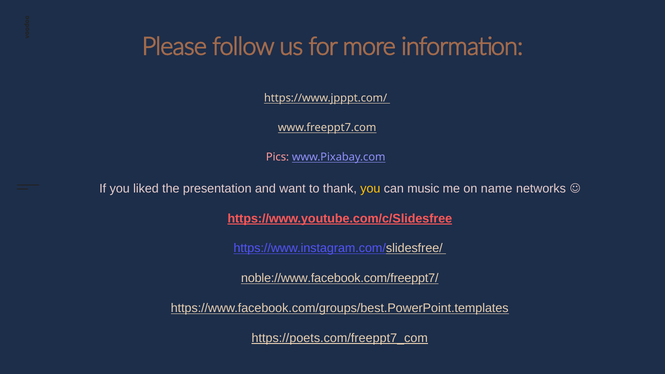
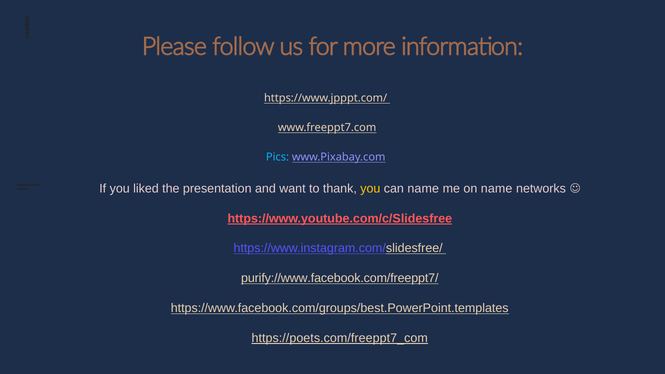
Pics colour: pink -> light blue
can music: music -> name
noble://www.facebook.com/freeppt7/: noble://www.facebook.com/freeppt7/ -> purify://www.facebook.com/freeppt7/
